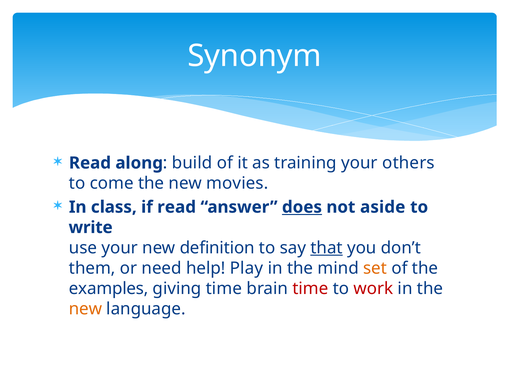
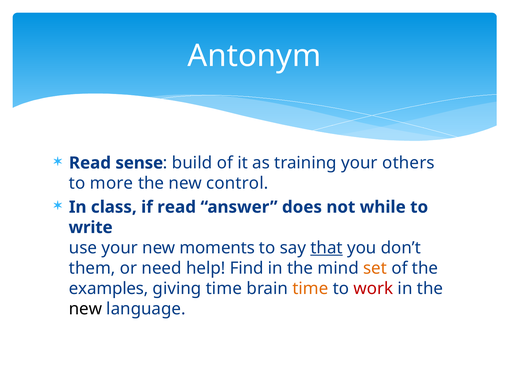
Synonym: Synonym -> Antonym
along: along -> sense
come: come -> more
movies: movies -> control
does underline: present -> none
aside: aside -> while
definition: definition -> moments
Play: Play -> Find
time at (310, 288) colour: red -> orange
new at (85, 309) colour: orange -> black
